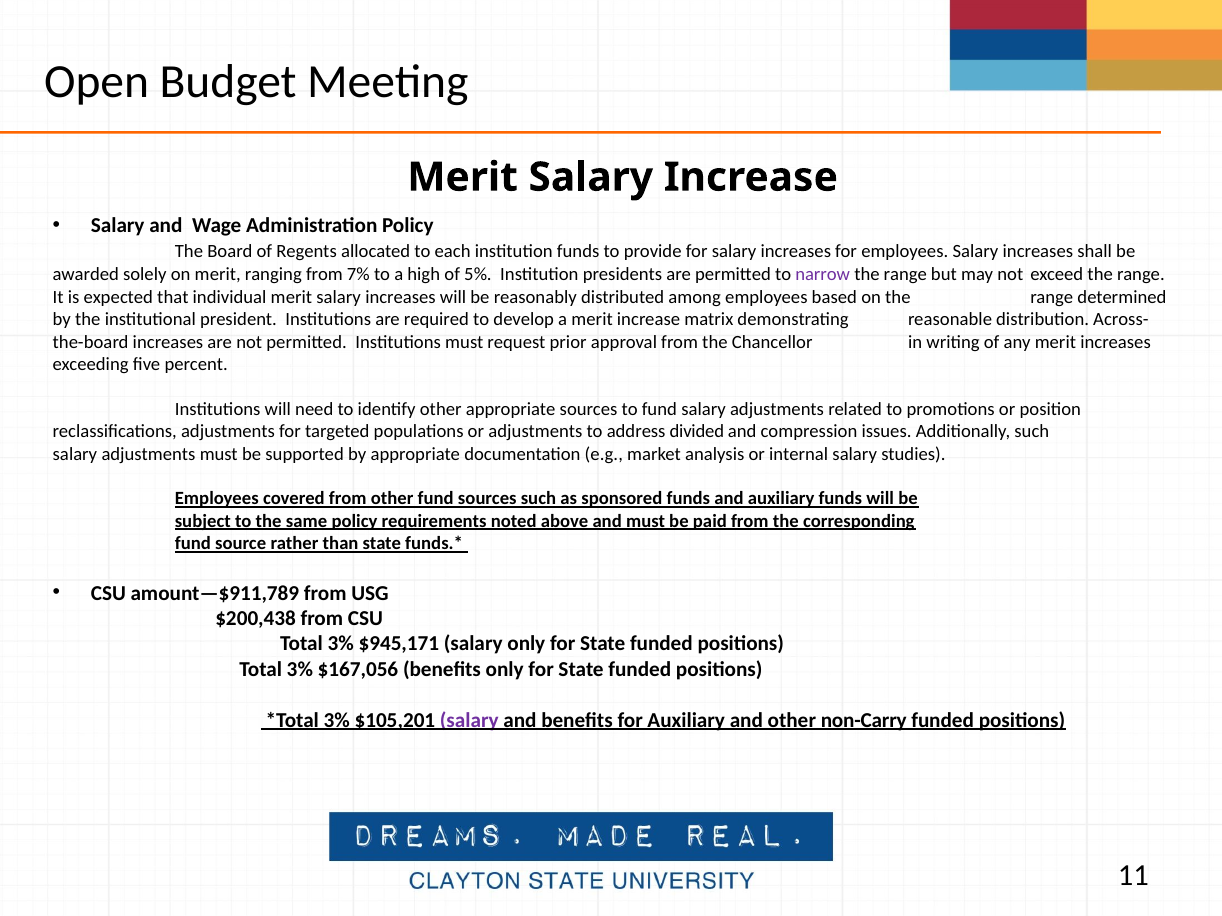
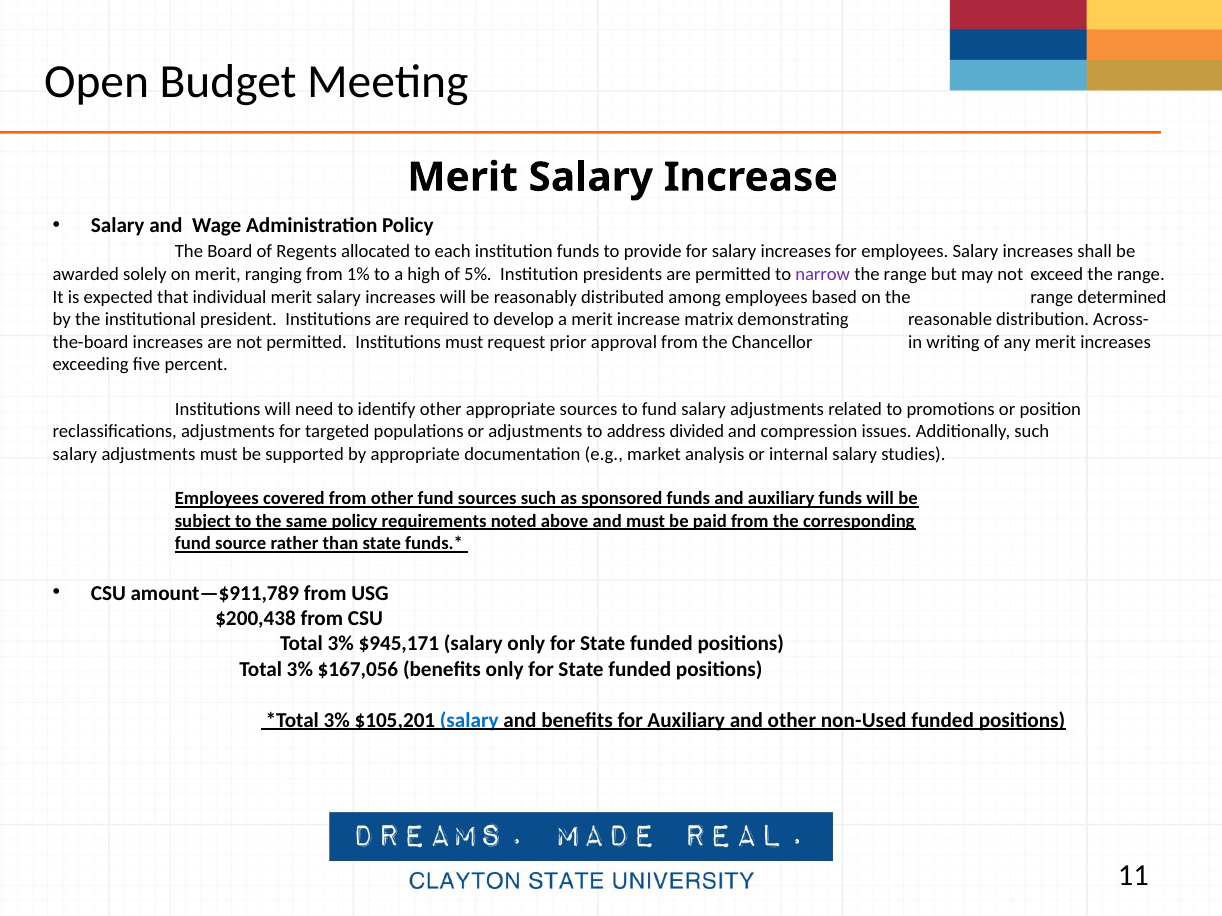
7%: 7% -> 1%
salary at (469, 721) colour: purple -> blue
non-Carry: non-Carry -> non-Used
